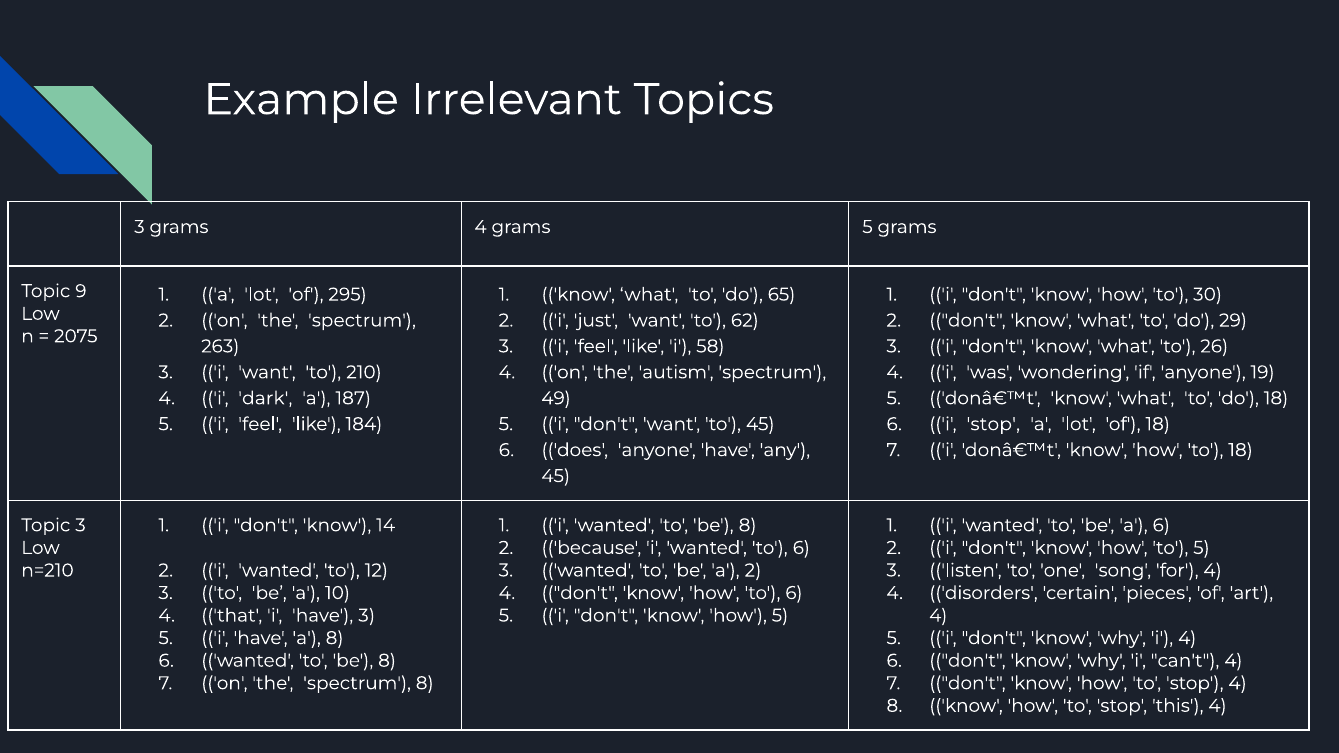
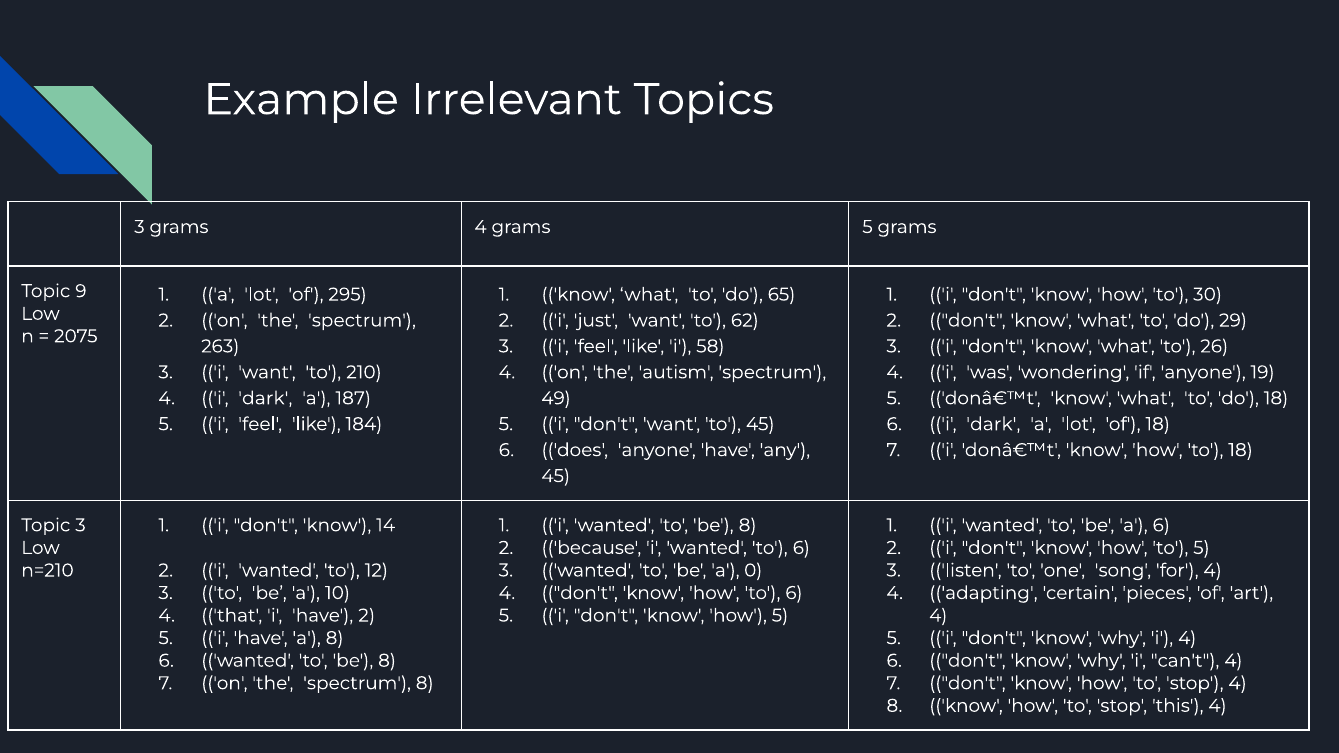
6 i stop: stop -> dark
a 2: 2 -> 0
disorders: disorders -> adapting
have 3: 3 -> 2
